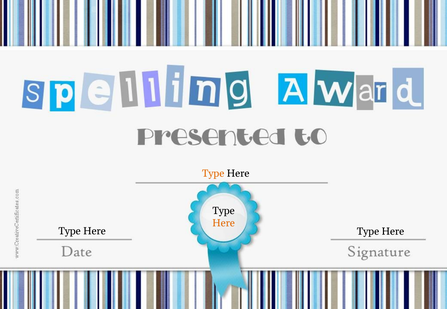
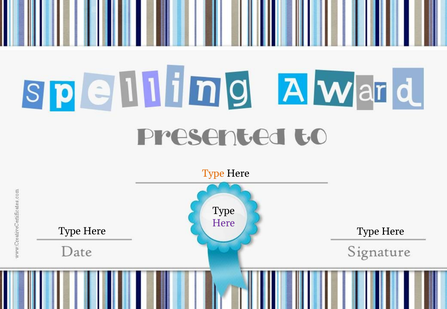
Here at (224, 223) colour: orange -> purple
